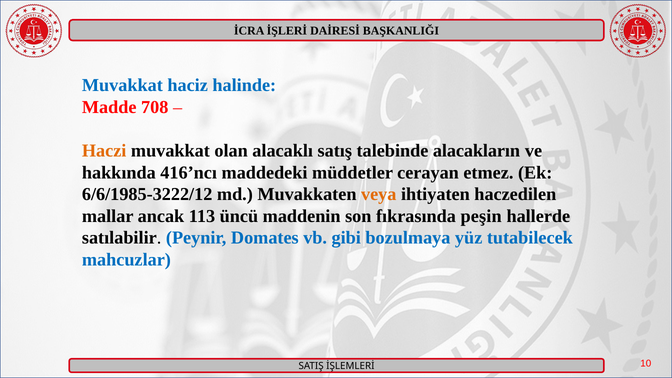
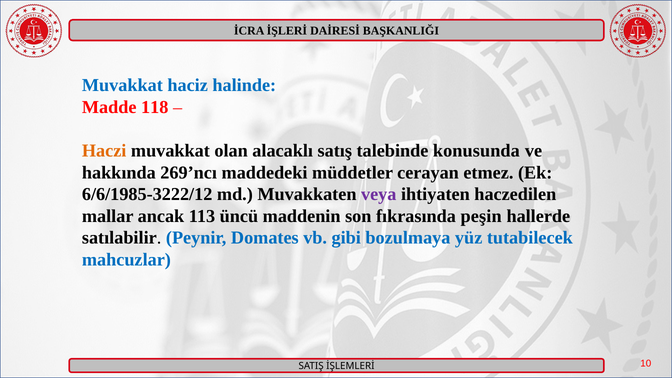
708: 708 -> 118
alacakların: alacakların -> konusunda
416’ncı: 416’ncı -> 269’ncı
veya colour: orange -> purple
